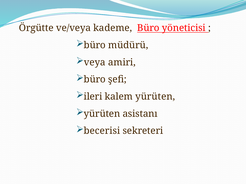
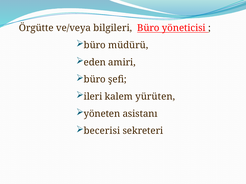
kademe: kademe -> bilgileri
veya: veya -> eden
yürüten at (102, 114): yürüten -> yöneten
